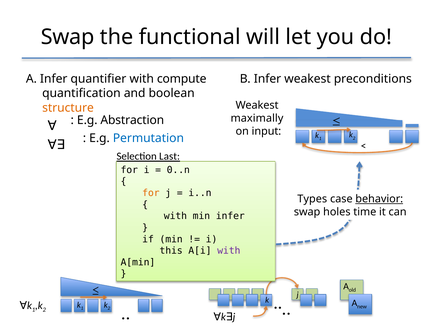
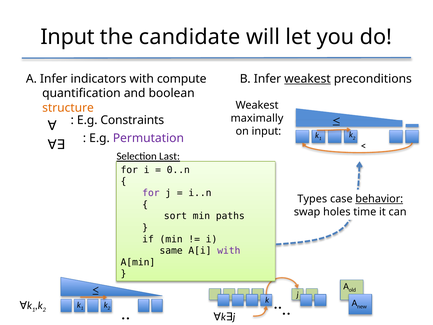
Swap at (68, 37): Swap -> Input
functional: functional -> candidate
quantifier: quantifier -> indicators
weakest at (308, 79) underline: none -> present
Abstraction: Abstraction -> Constraints
Permutation colour: blue -> purple
for at (151, 193) colour: orange -> purple
with at (175, 216): with -> sort
min infer: infer -> paths
this: this -> same
